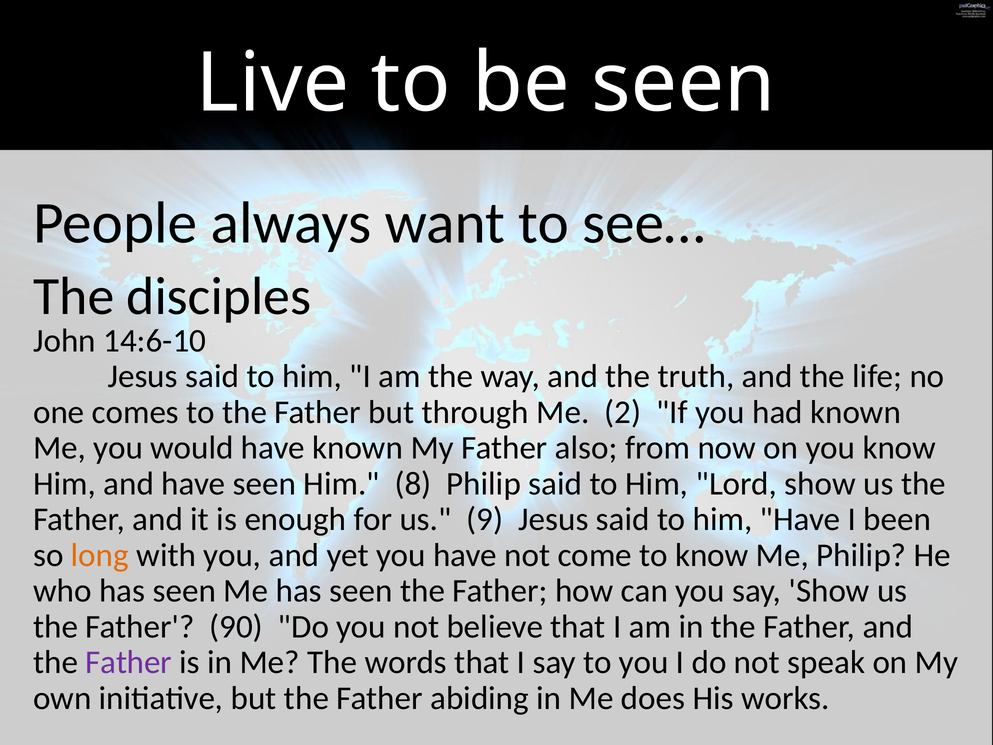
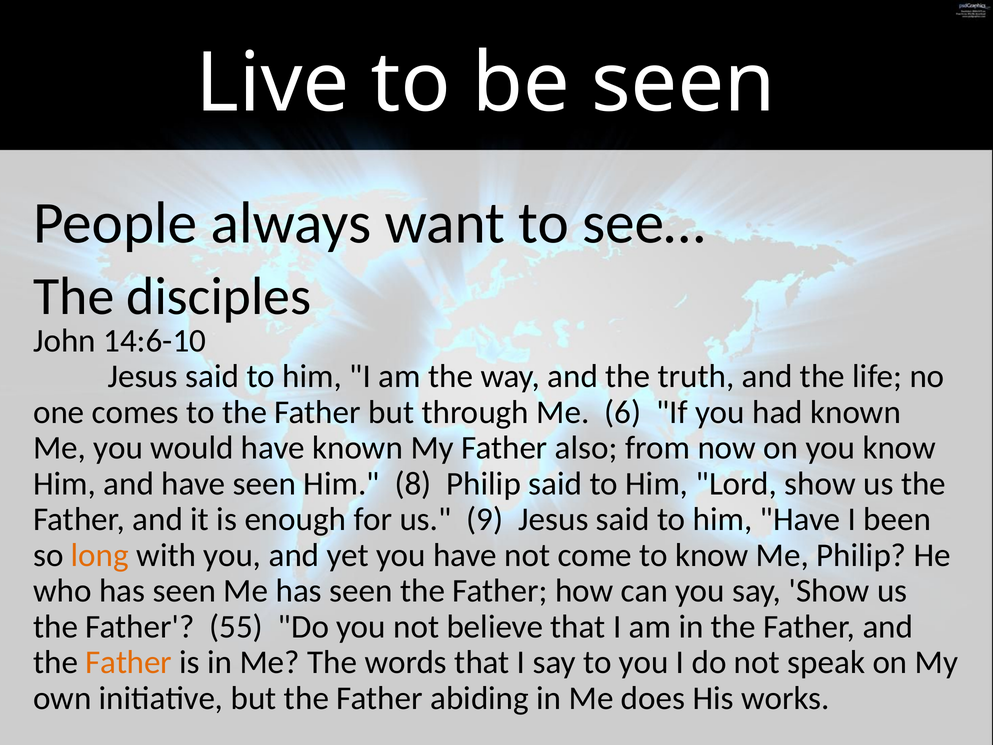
2: 2 -> 6
90: 90 -> 55
Father at (129, 662) colour: purple -> orange
